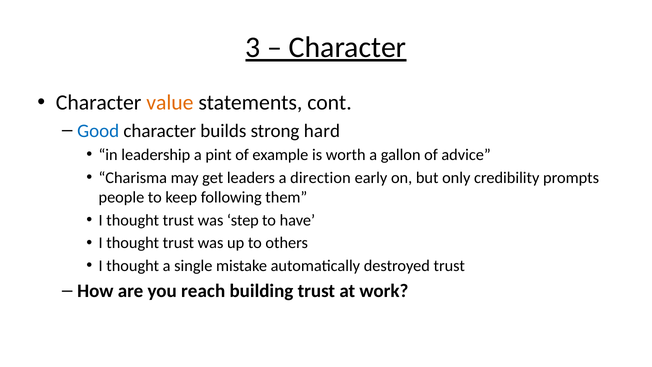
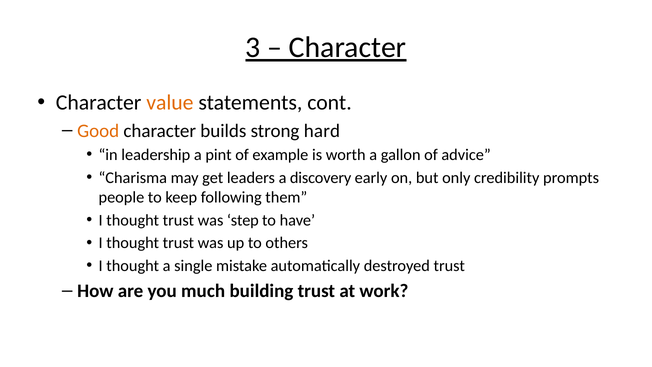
Good colour: blue -> orange
direction: direction -> discovery
reach: reach -> much
